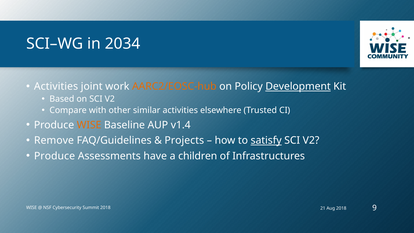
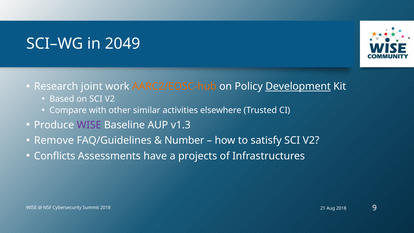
2034: 2034 -> 2049
Activities at (56, 86): Activities -> Research
WISE at (89, 125) colour: orange -> purple
v1.4: v1.4 -> v1.3
Projects: Projects -> Number
satisfy underline: present -> none
Produce at (55, 156): Produce -> Conflicts
children: children -> projects
